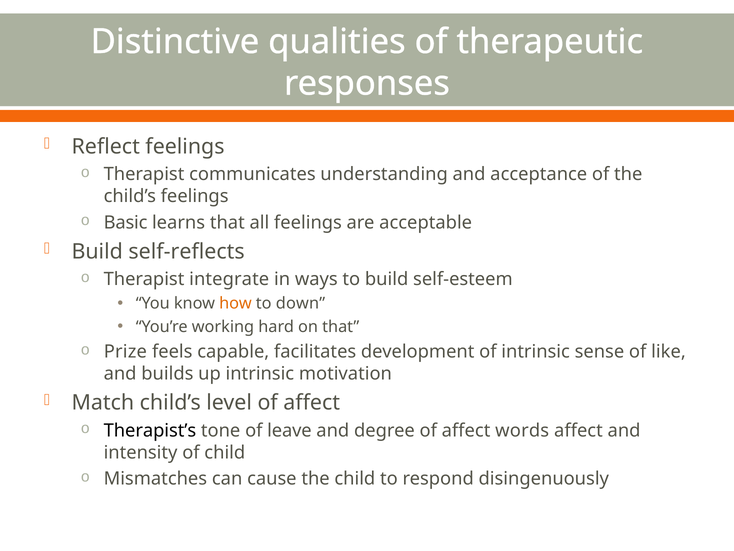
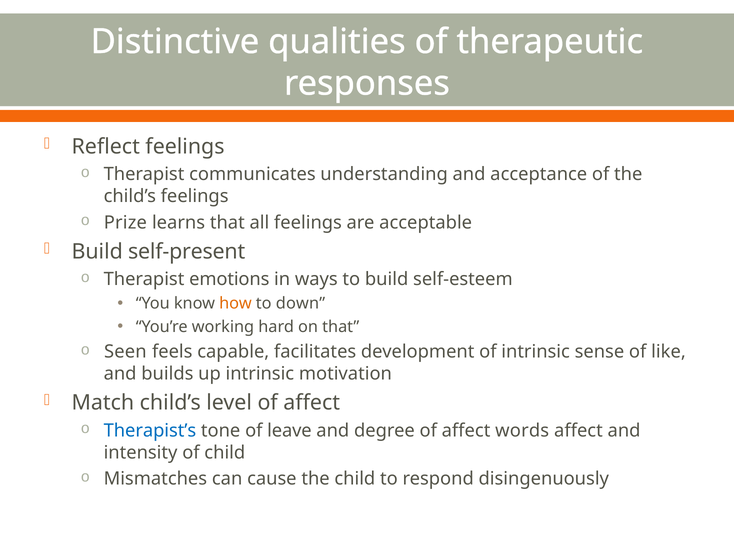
Basic: Basic -> Prize
self-reflects: self-reflects -> self-present
integrate: integrate -> emotions
Prize: Prize -> Seen
Therapist’s colour: black -> blue
